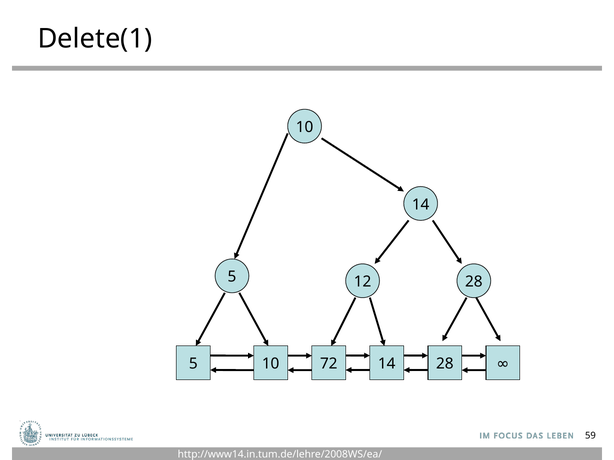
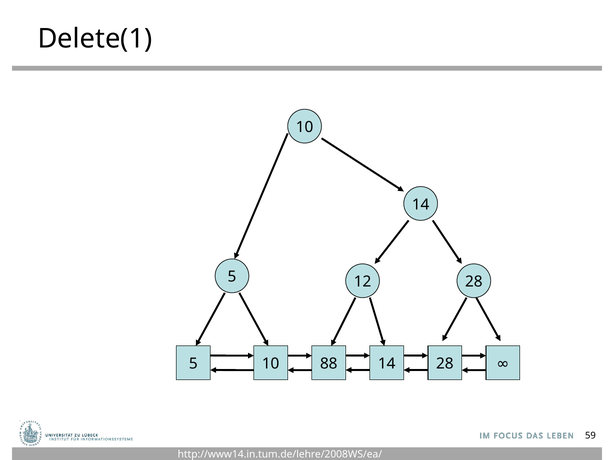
72: 72 -> 88
